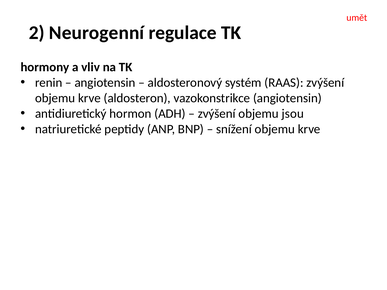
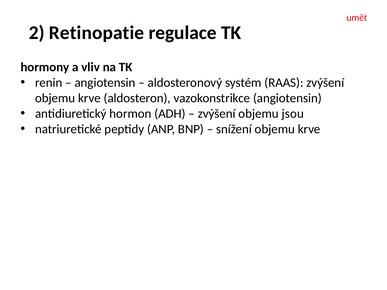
Neurogenní: Neurogenní -> Retinopatie
